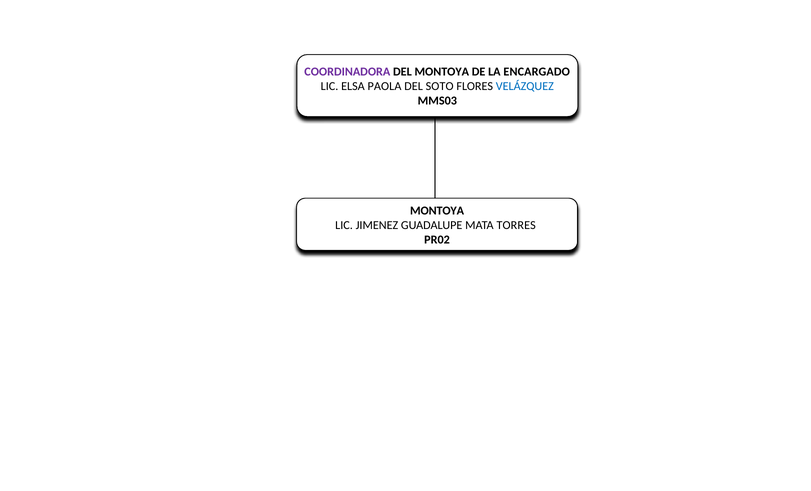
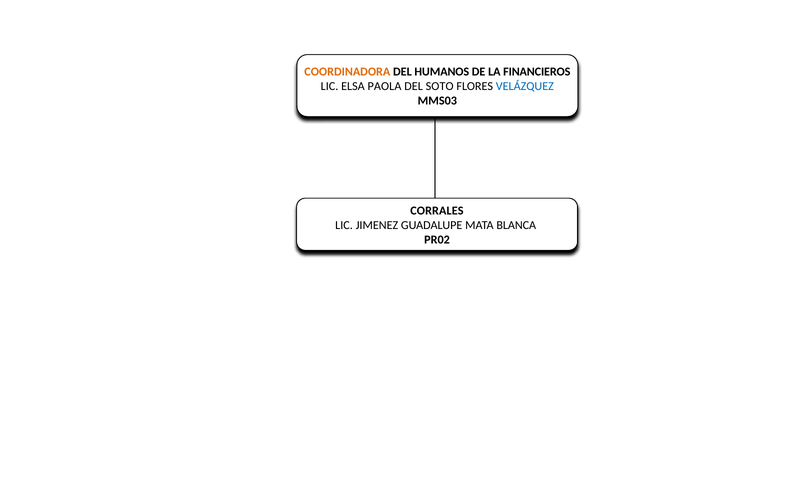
COORDINADORA colour: purple -> orange
DEL MONTOYA: MONTOYA -> HUMANOS
ENCARGADO: ENCARGADO -> FINANCIEROS
MONTOYA at (437, 211): MONTOYA -> CORRALES
TORRES: TORRES -> BLANCA
